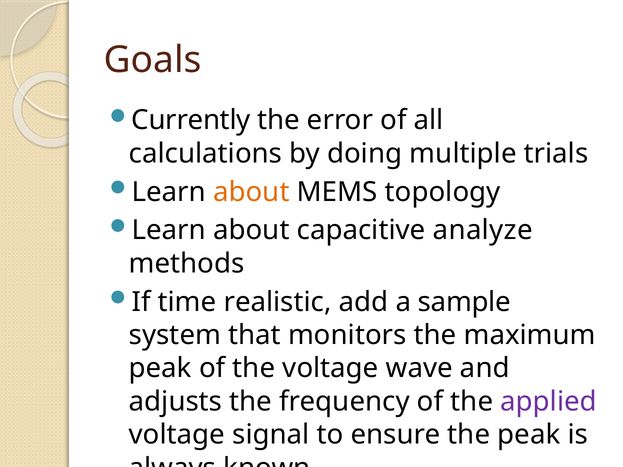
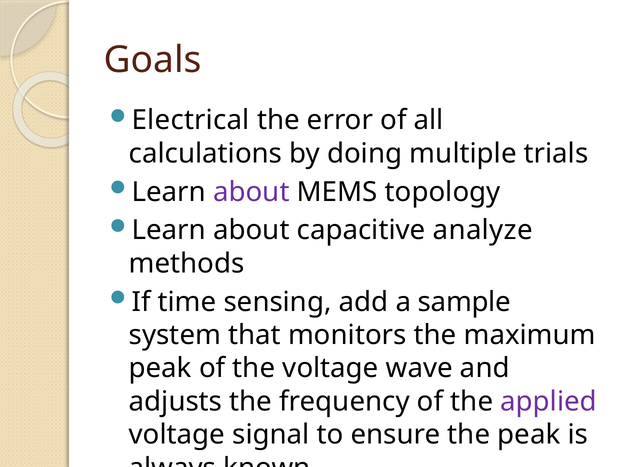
Currently: Currently -> Electrical
about at (251, 192) colour: orange -> purple
realistic: realistic -> sensing
